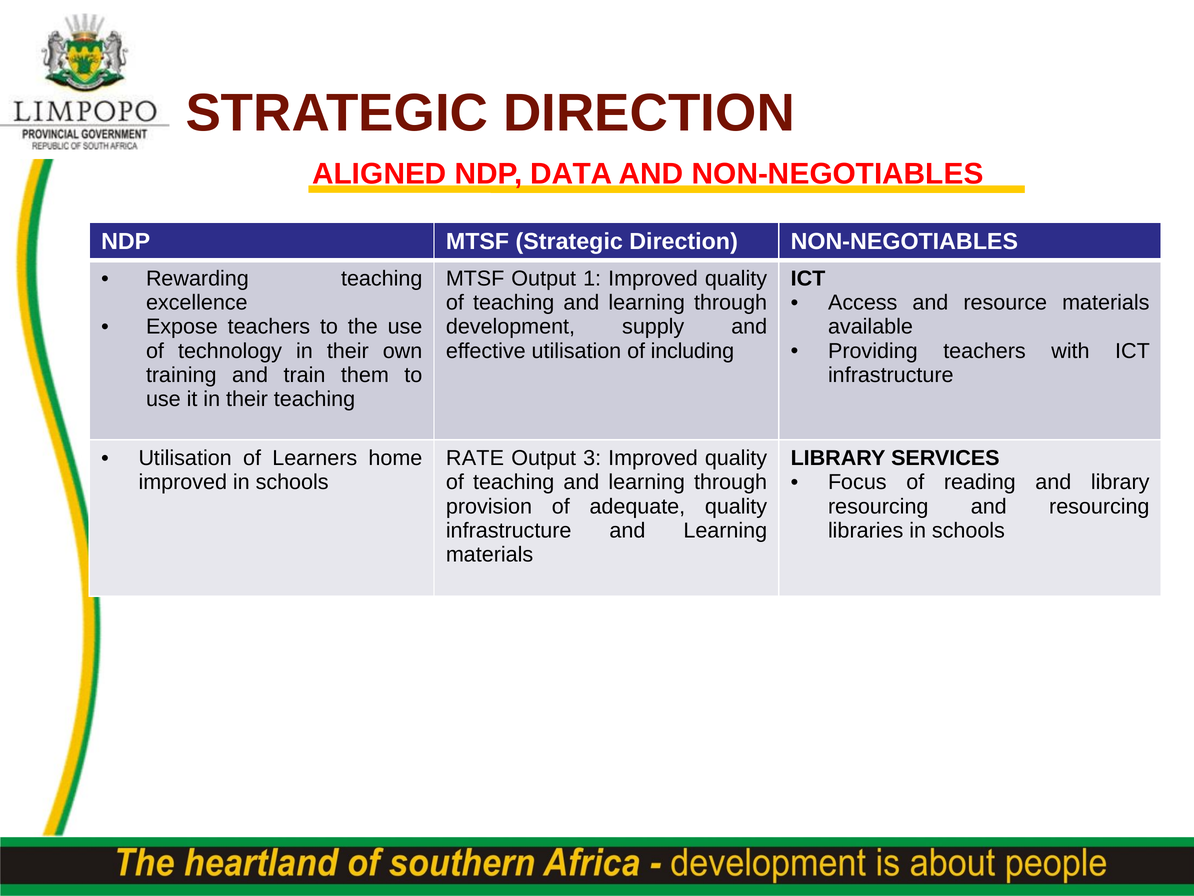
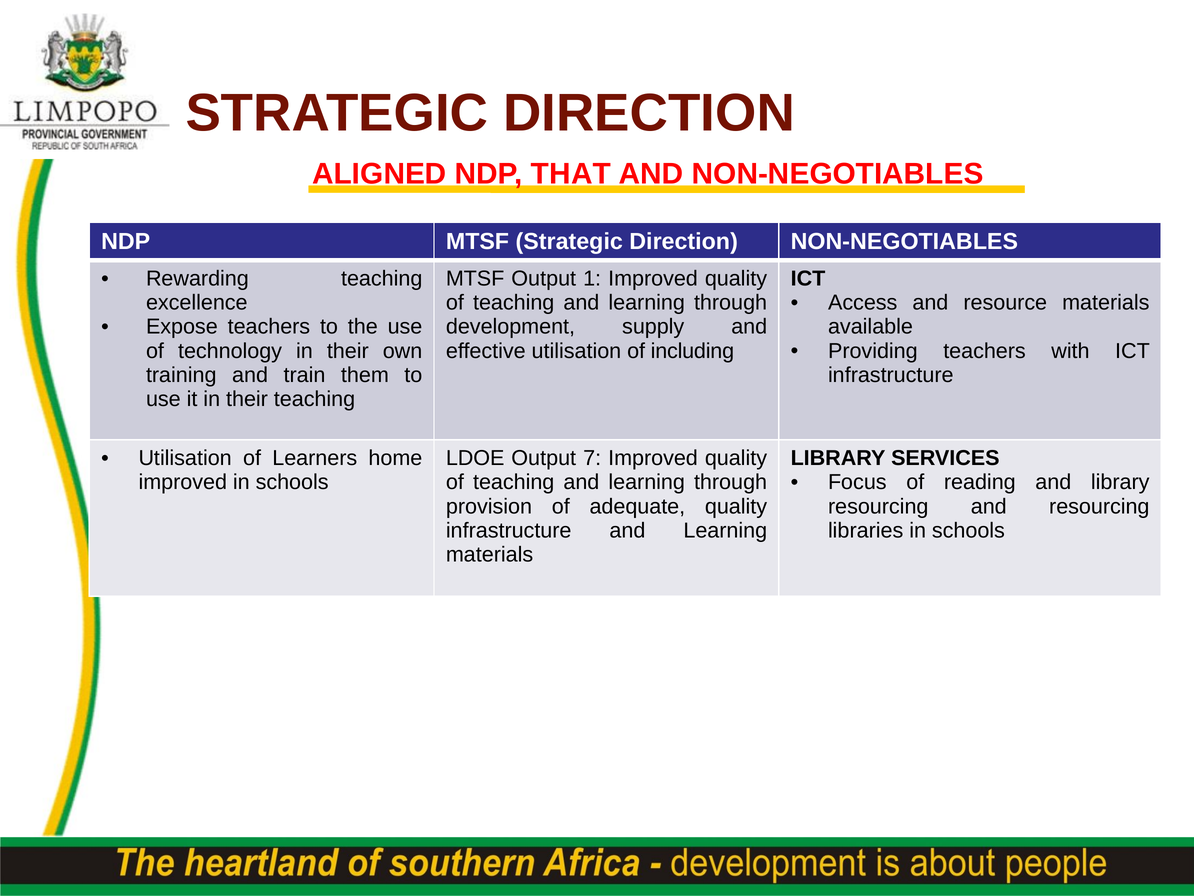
DATA: DATA -> THAT
RATE: RATE -> LDOE
3: 3 -> 7
